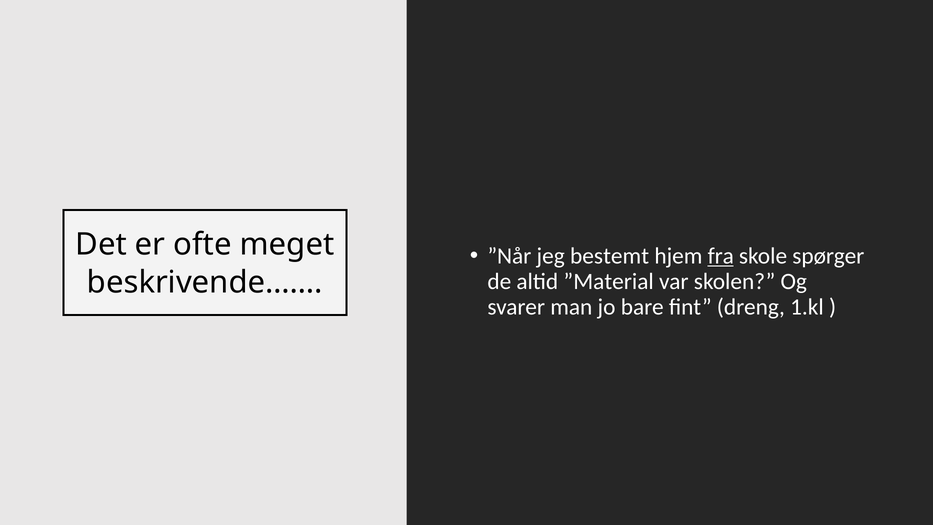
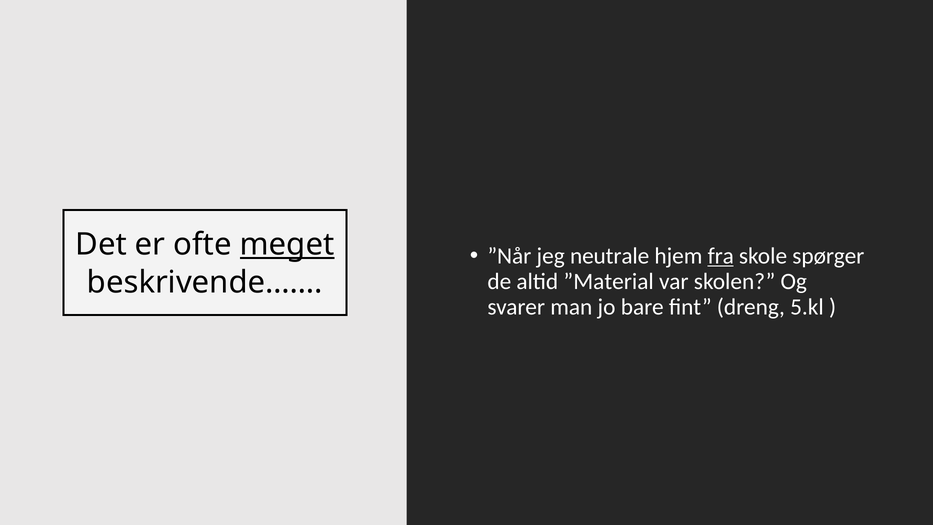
meget underline: none -> present
bestemt: bestemt -> neutrale
1.kl: 1.kl -> 5.kl
